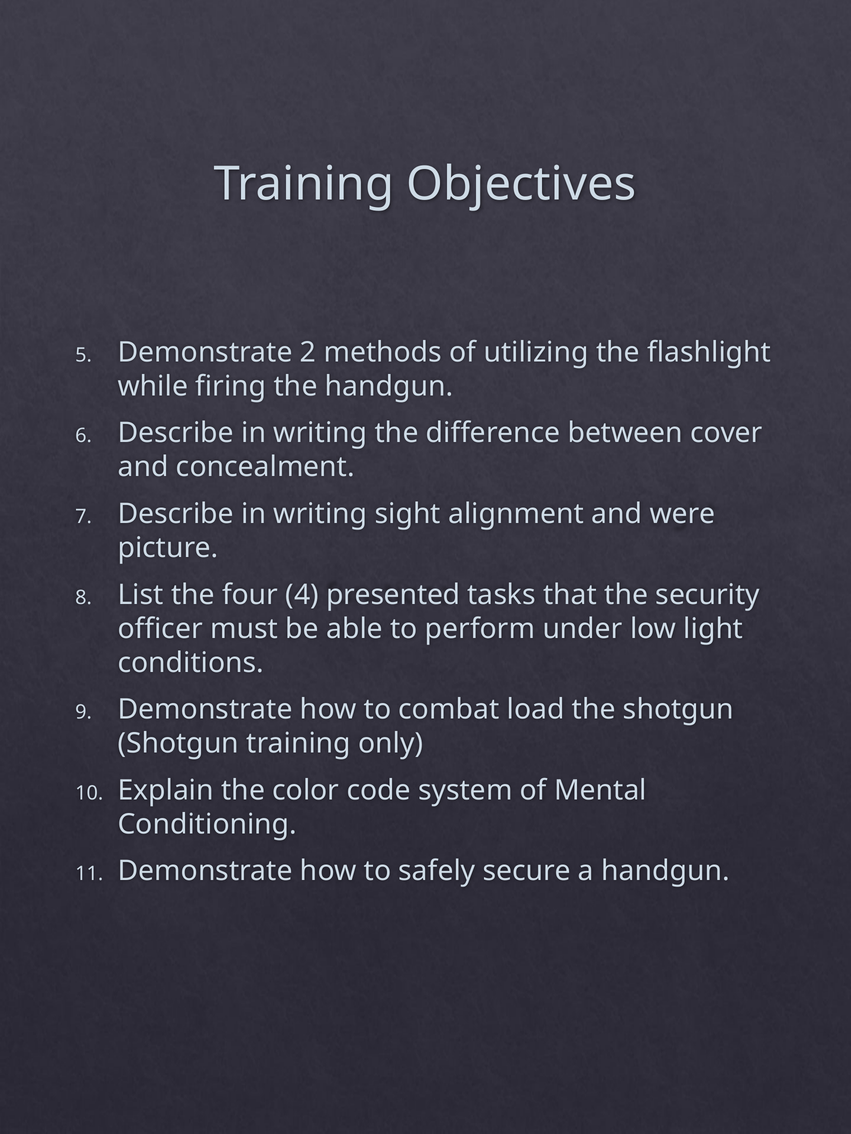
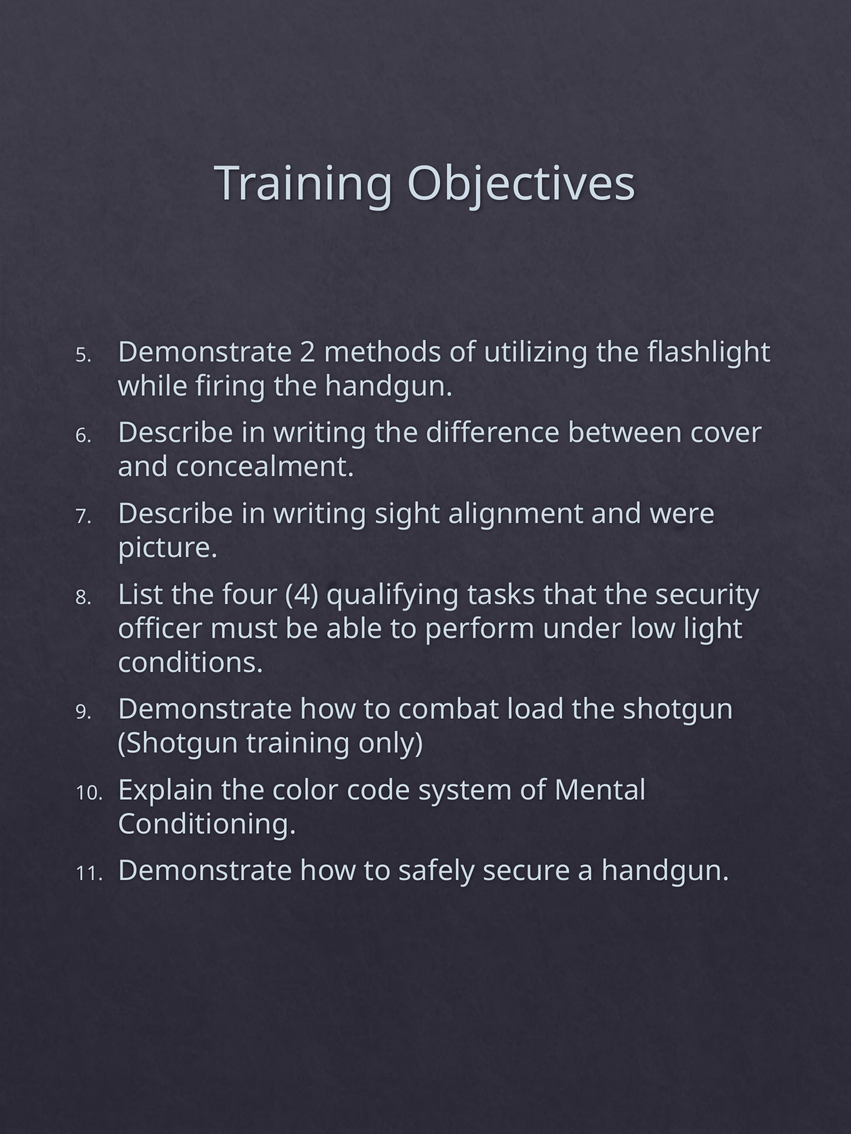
presented: presented -> qualifying
